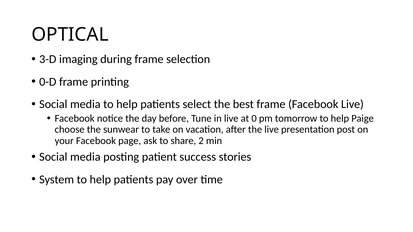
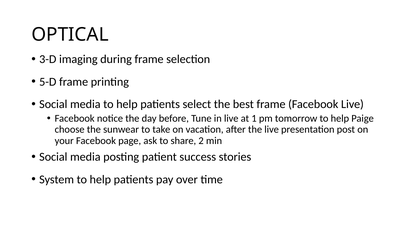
0-D: 0-D -> 5-D
0: 0 -> 1
